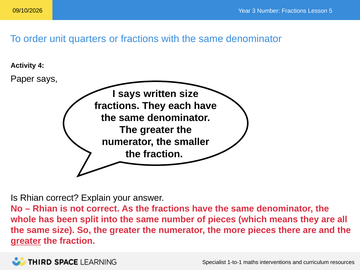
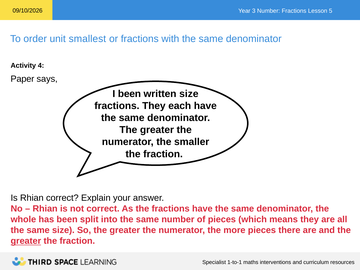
quarters: quarters -> smallest
I says: says -> been
